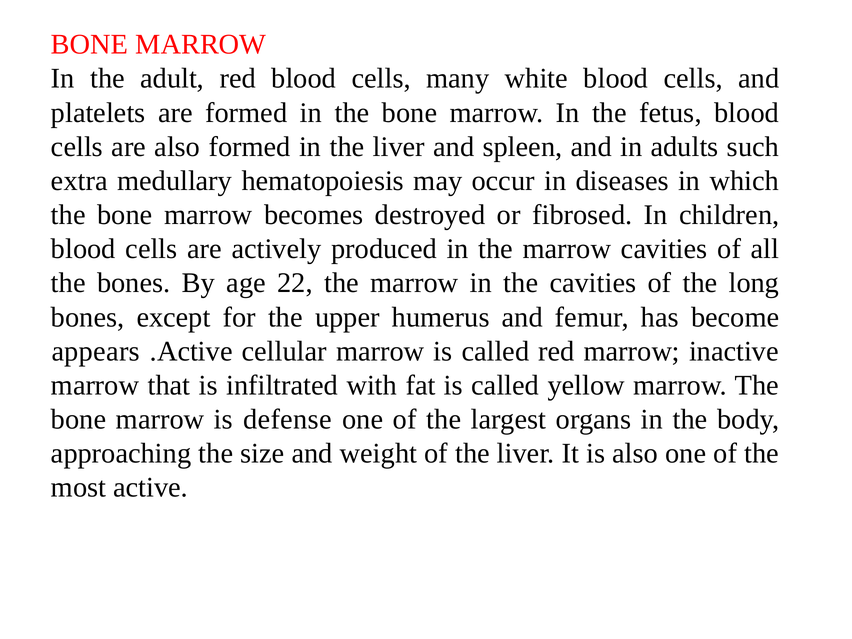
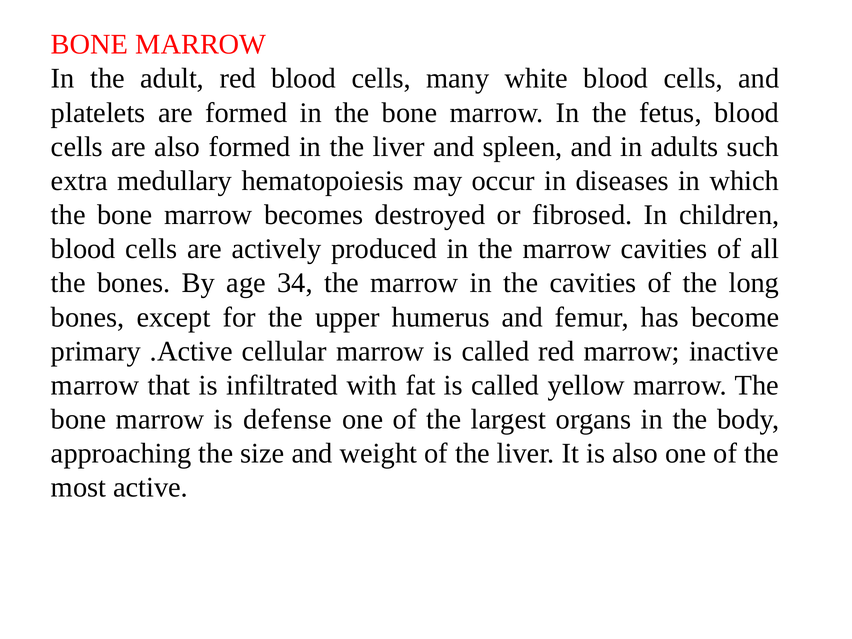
22: 22 -> 34
appears: appears -> primary
